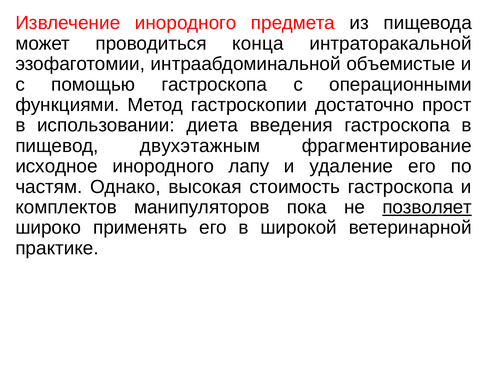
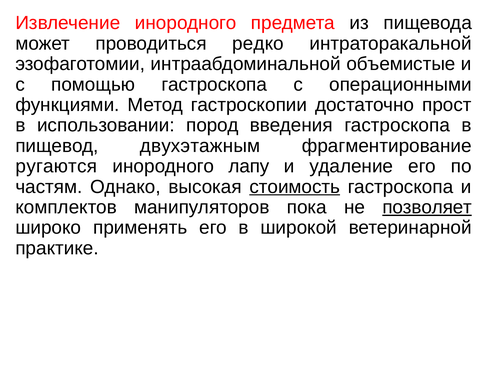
конца: конца -> редко
диета: диета -> пород
исходное: исходное -> ругаются
стоимость underline: none -> present
